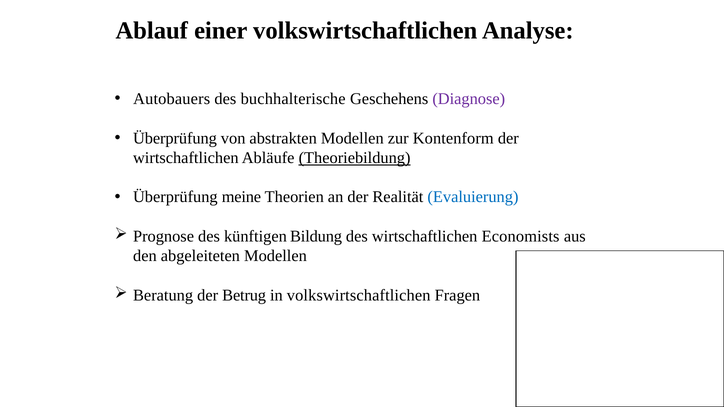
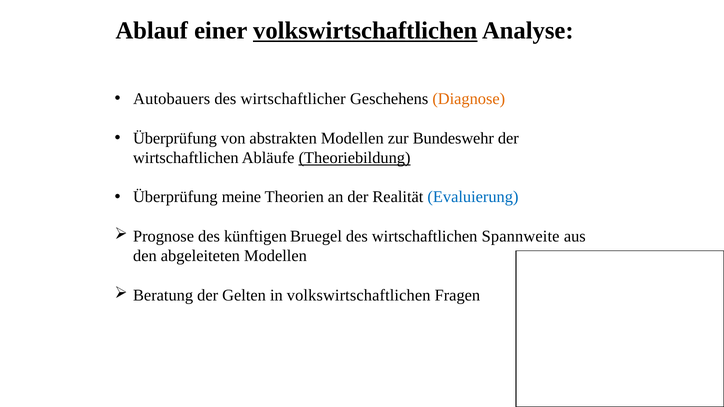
volkswirtschaftlichen at (365, 31) underline: none -> present
buchhalterische: buchhalterische -> wirtschaftlicher
Diagnose colour: purple -> orange
Kontenform: Kontenform -> Bundeswehr
Bildung: Bildung -> Bruegel
Economists: Economists -> Spannweite
Betrug: Betrug -> Gelten
